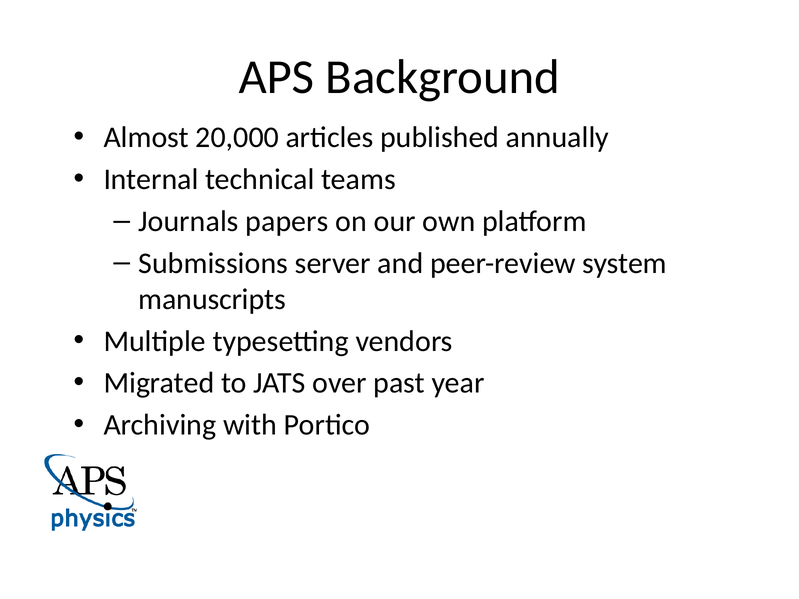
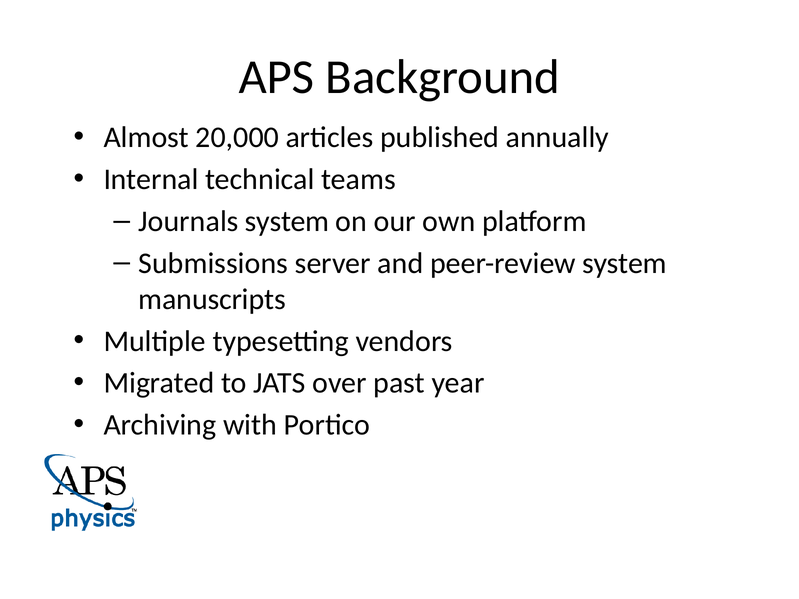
Journals papers: papers -> system
